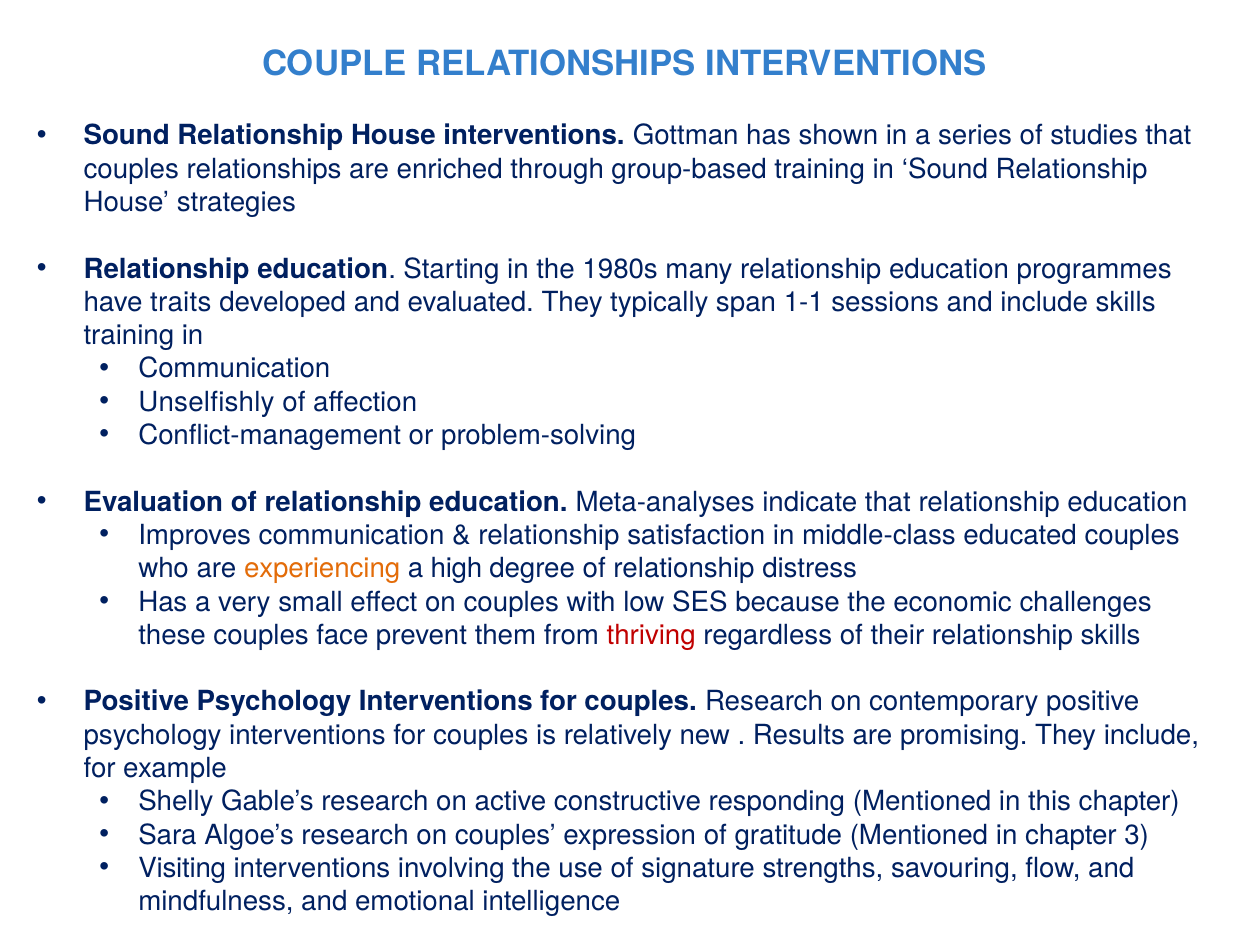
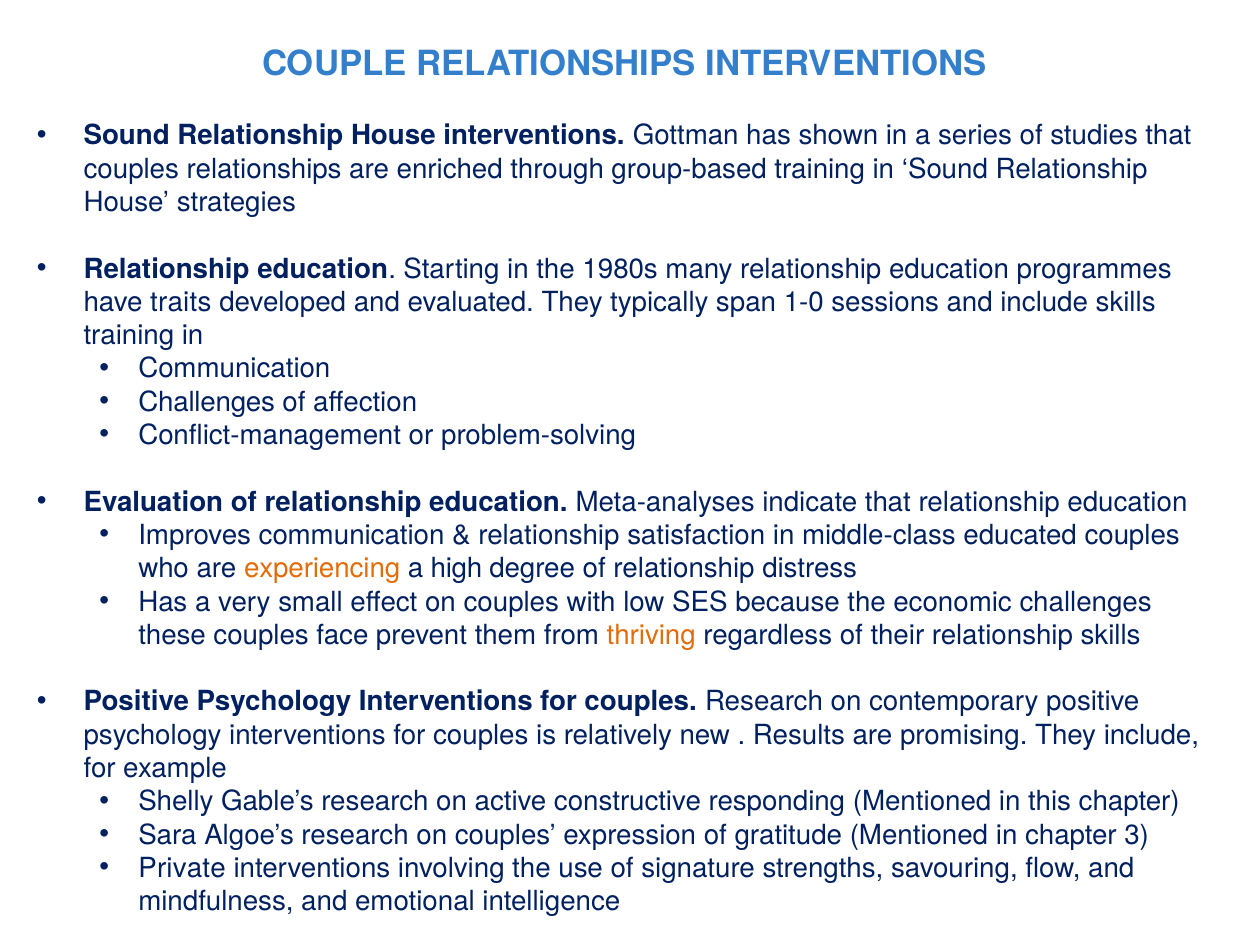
1-1: 1-1 -> 1-0
Unselfishly at (206, 402): Unselfishly -> Challenges
thriving colour: red -> orange
Visiting: Visiting -> Private
